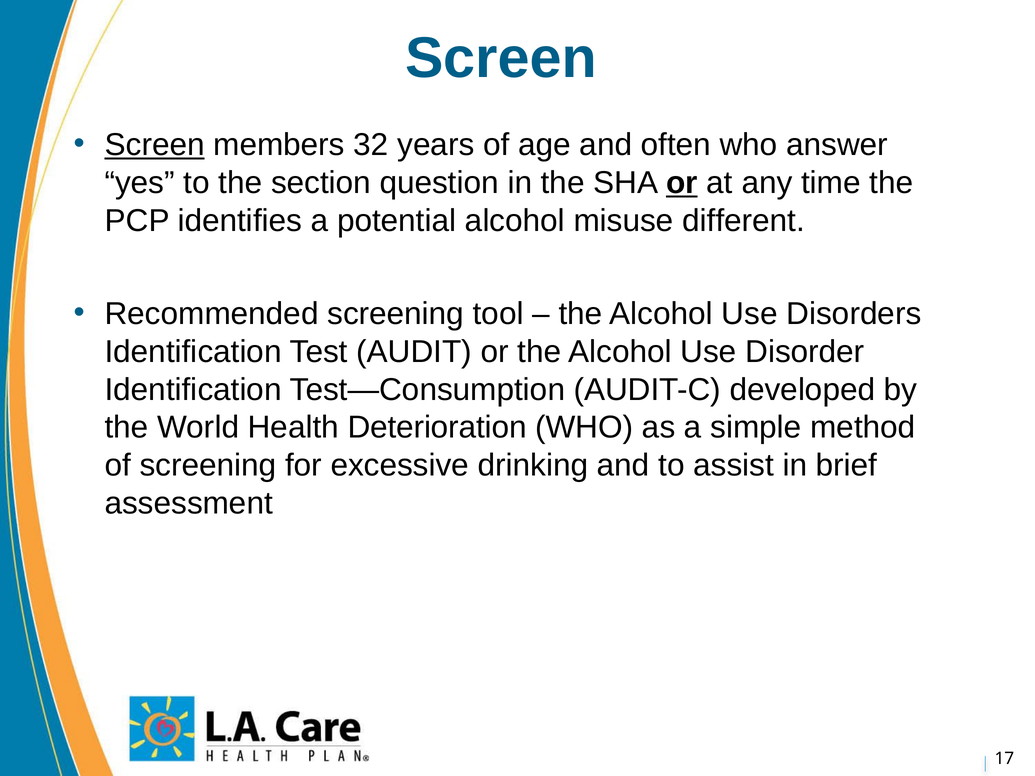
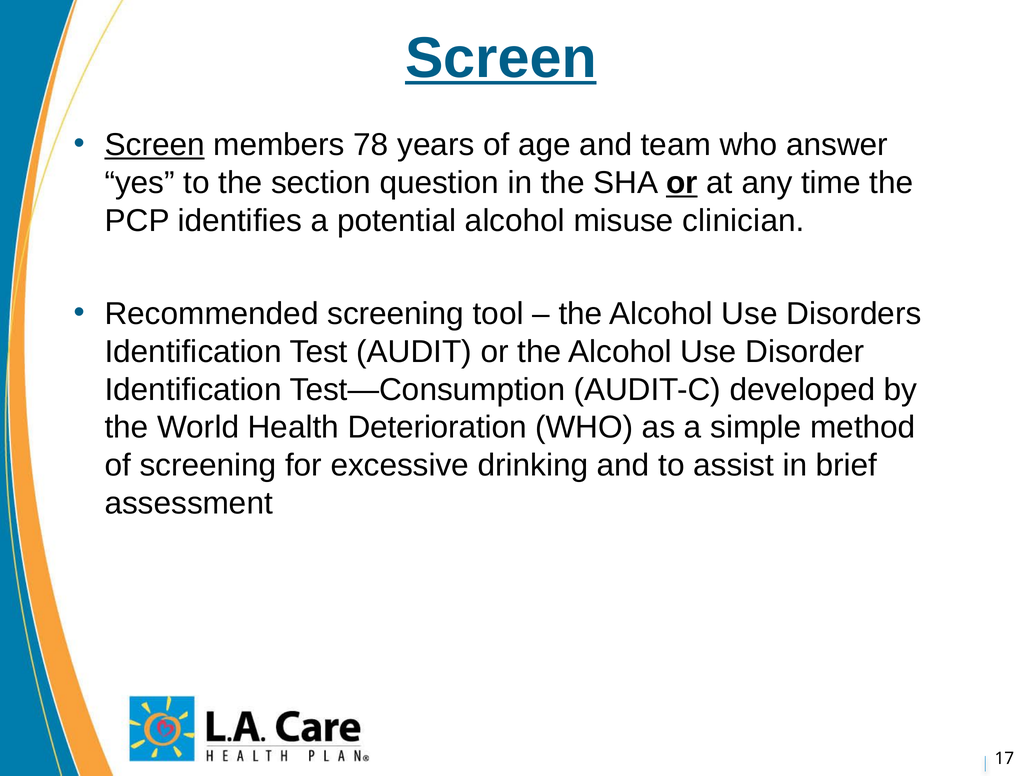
Screen at (501, 58) underline: none -> present
32: 32 -> 78
often: often -> team
different: different -> clinician
